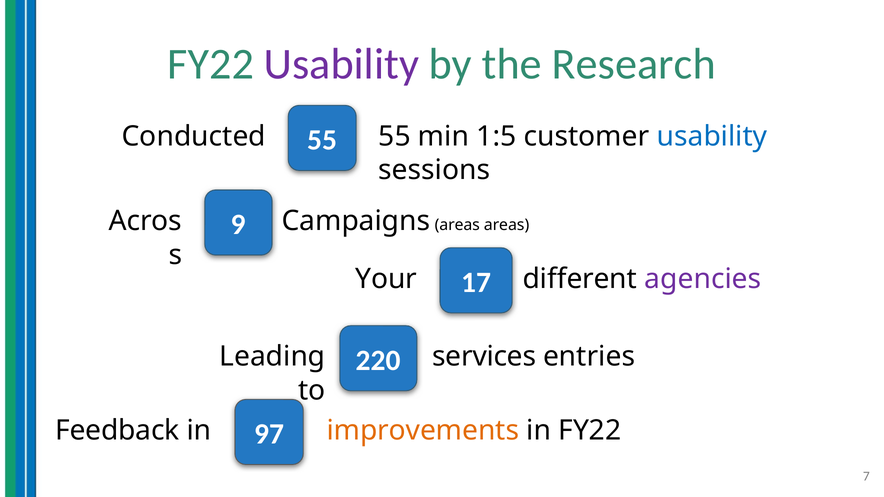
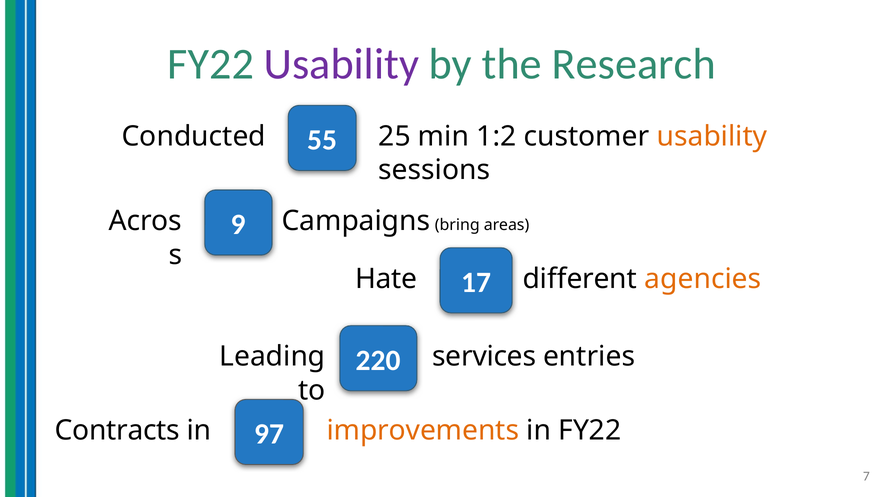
Conducted 55: 55 -> 25
1:5: 1:5 -> 1:2
usability at (712, 136) colour: blue -> orange
Campaigns areas: areas -> bring
Your: Your -> Hate
agencies colour: purple -> orange
Feedback: Feedback -> Contracts
